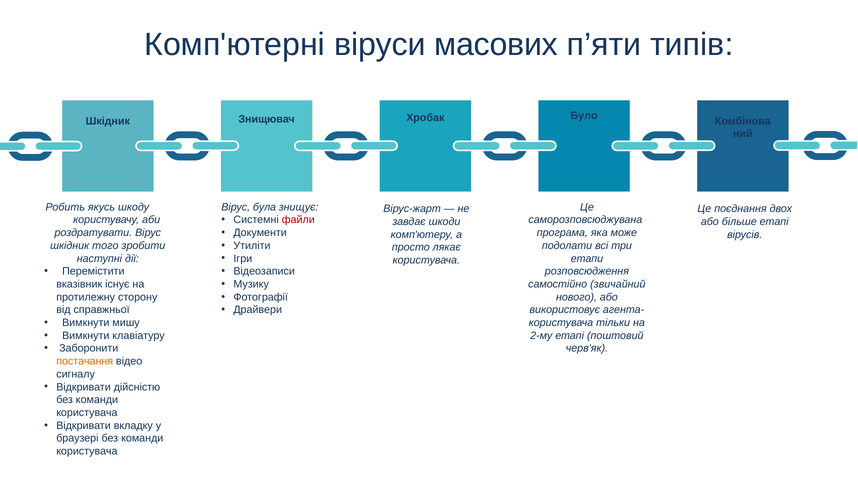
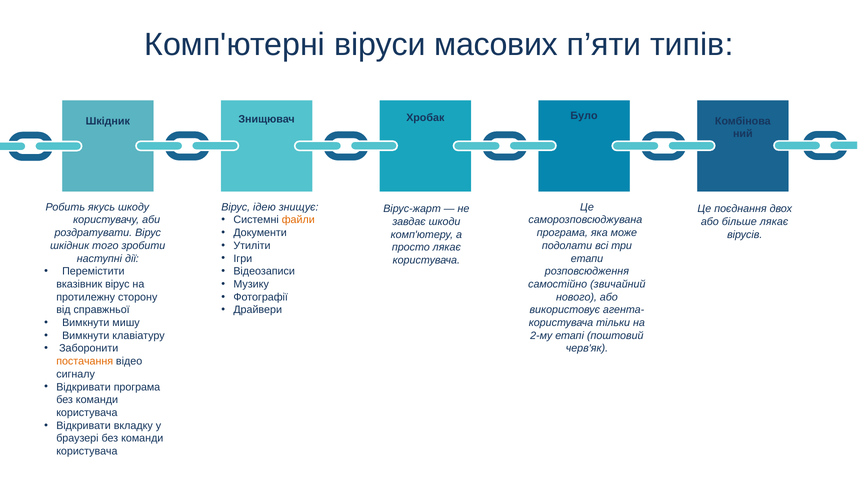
була: була -> ідею
файли colour: red -> orange
більше етапі: етапі -> лякає
вказівник існує: існує -> вірус
Відкривати дійсністю: дійсністю -> програма
